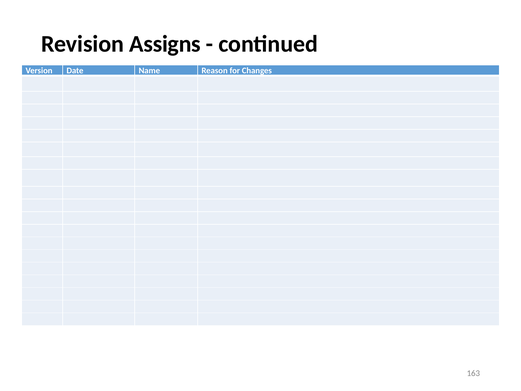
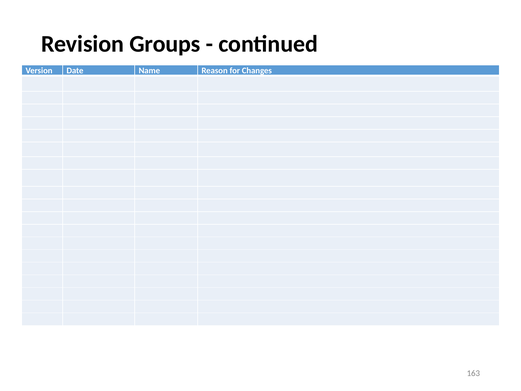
Assigns: Assigns -> Groups
